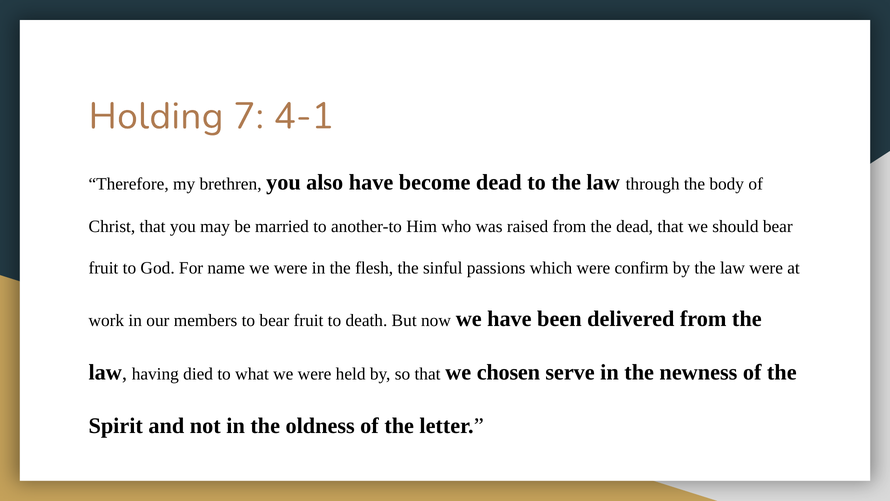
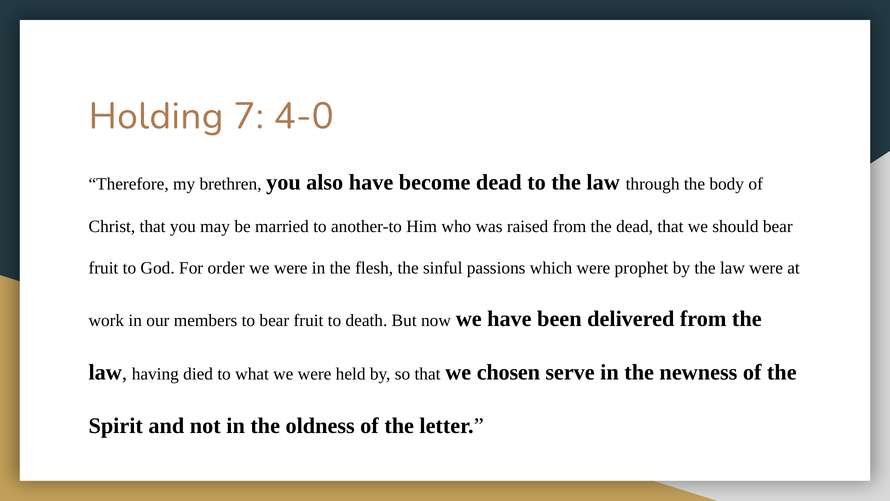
4-1: 4-1 -> 4-0
name: name -> order
confirm: confirm -> prophet
